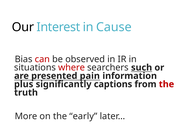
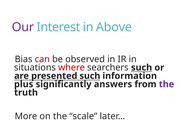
Our colour: black -> purple
Cause: Cause -> Above
presented pain: pain -> such
captions: captions -> answers
the at (166, 84) colour: red -> purple
early: early -> scale
